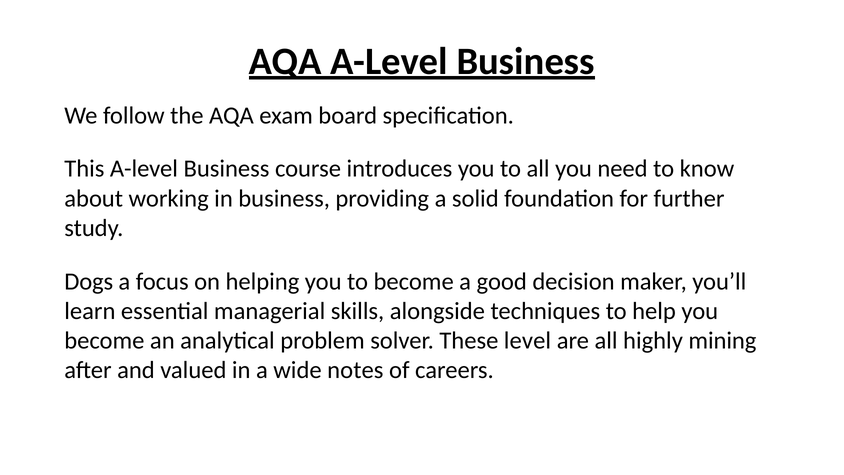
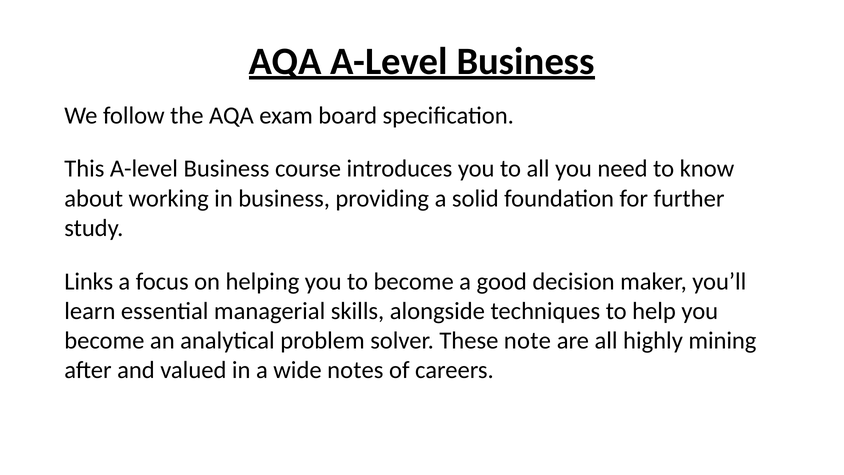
Dogs: Dogs -> Links
level: level -> note
